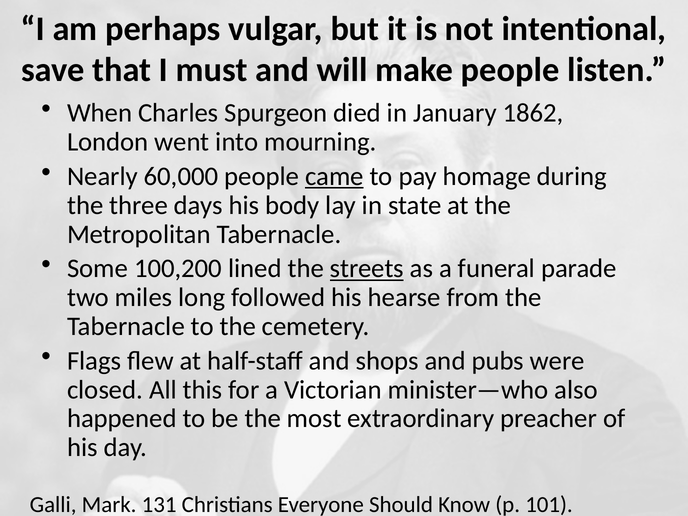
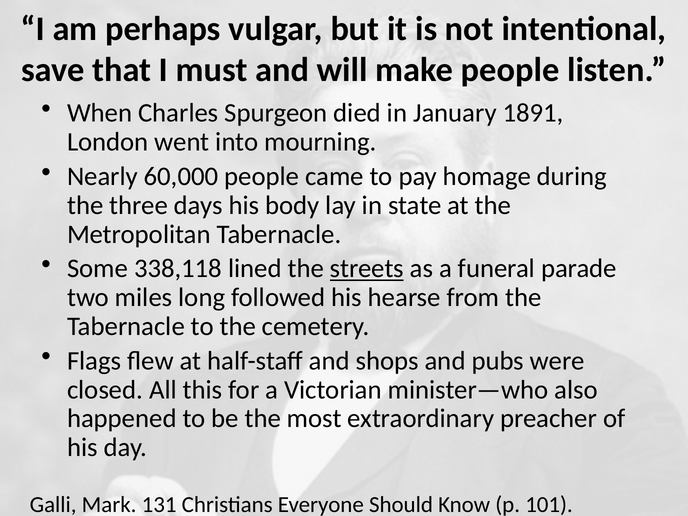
1862: 1862 -> 1891
came underline: present -> none
100,200: 100,200 -> 338,118
